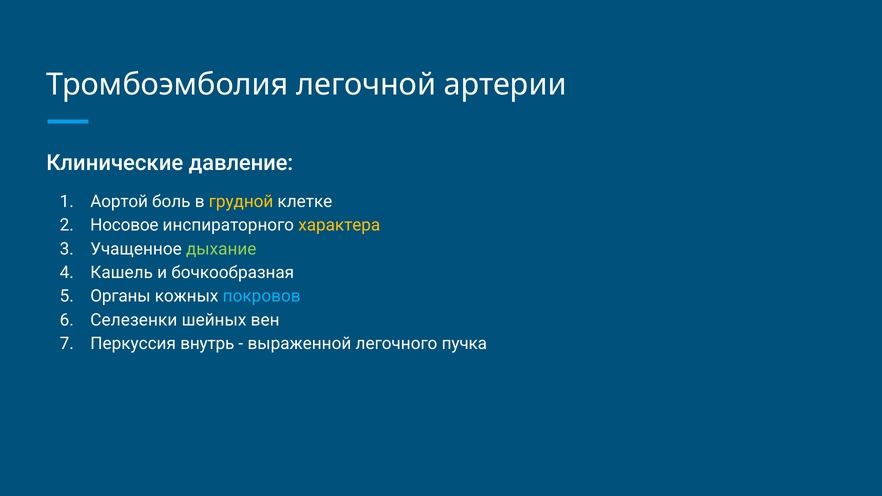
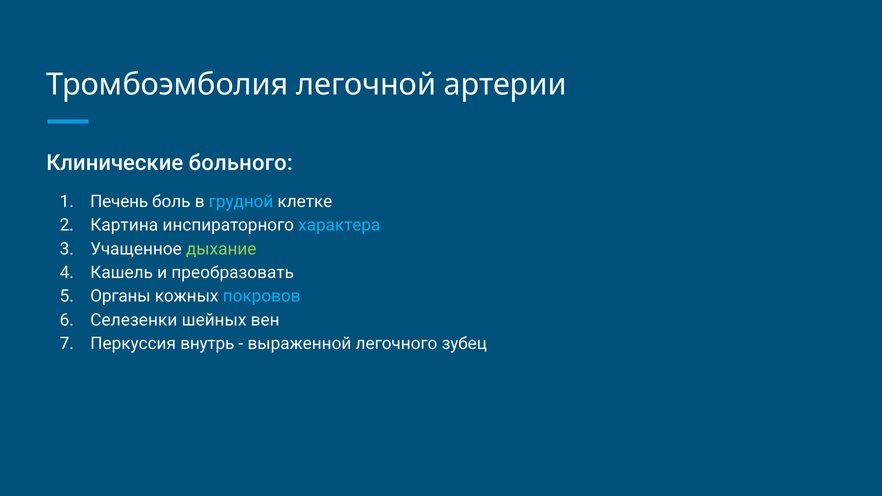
давление: давление -> больного
Аортой: Аортой -> Печень
грудной colour: yellow -> light blue
Носовое: Носовое -> Картина
характера colour: yellow -> light blue
бочкообразная: бочкообразная -> преобразовать
пучка: пучка -> зубец
